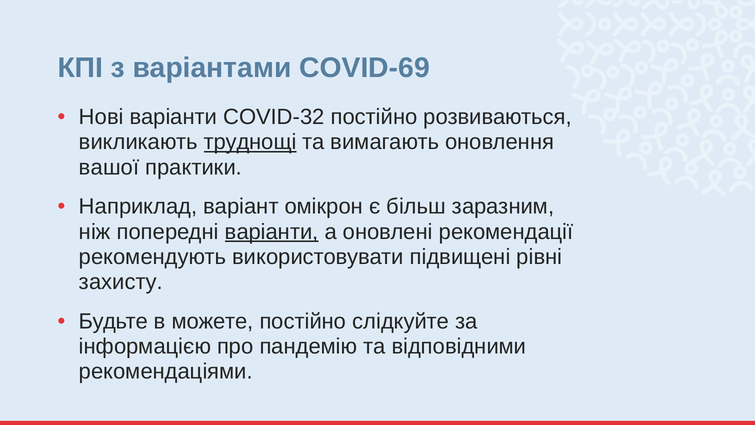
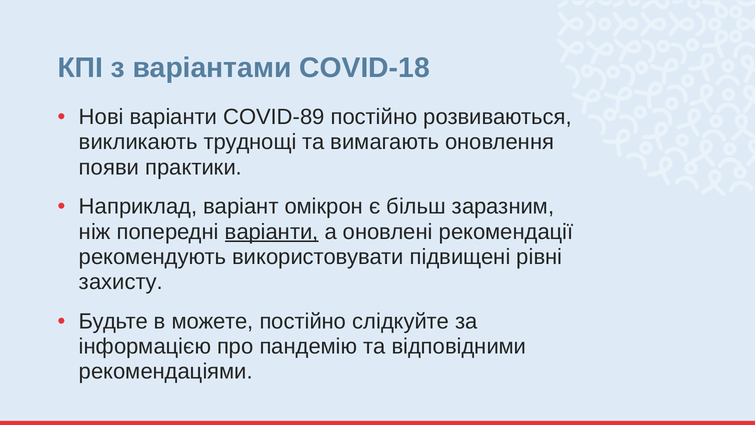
COVID-69: COVID-69 -> COVID-18
COVID-32: COVID-32 -> COVID-89
труднощі underline: present -> none
вашої: вашої -> появи
